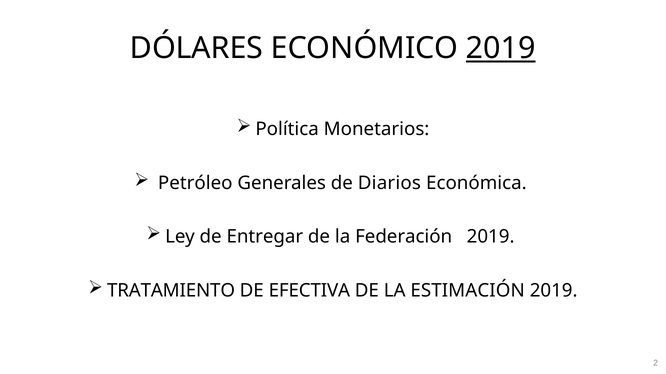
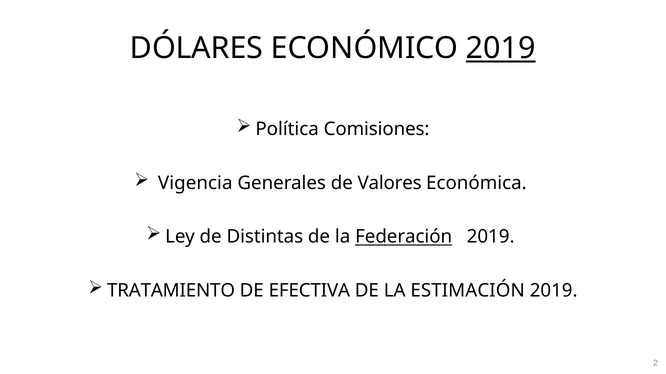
Monetarios: Monetarios -> Comisiones
Petróleo: Petróleo -> Vigencia
Diarios: Diarios -> Valores
Entregar: Entregar -> Distintas
Federación underline: none -> present
